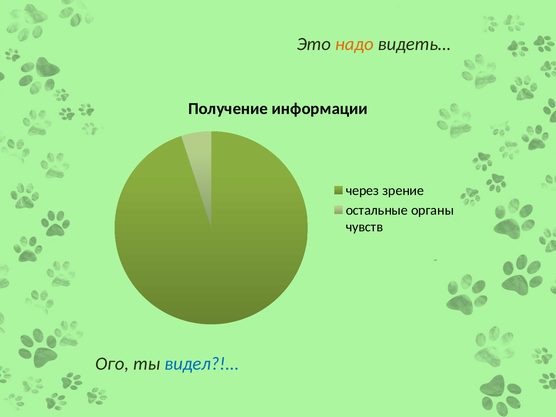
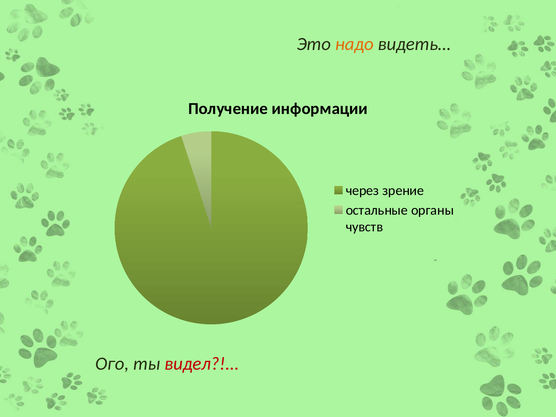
видел colour: blue -> red
